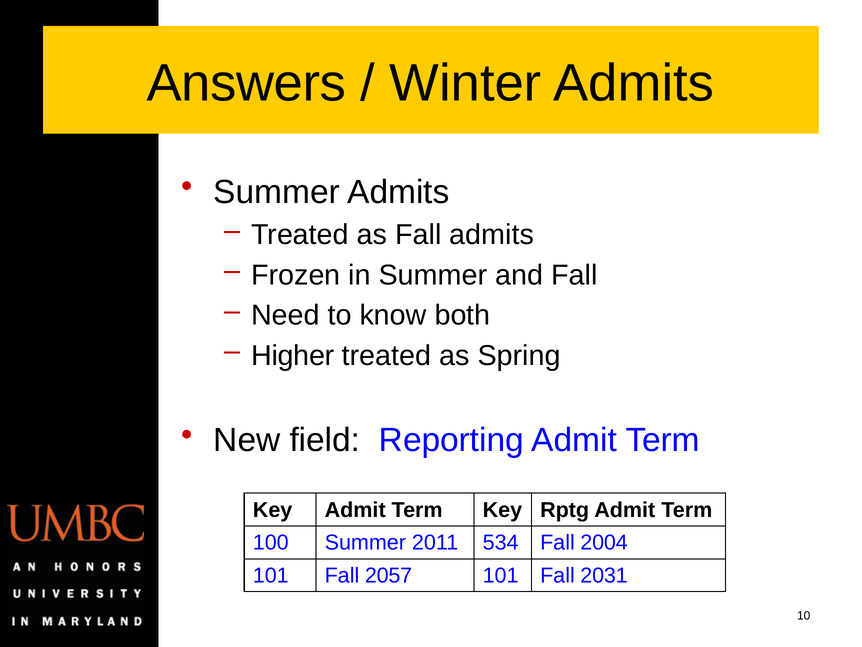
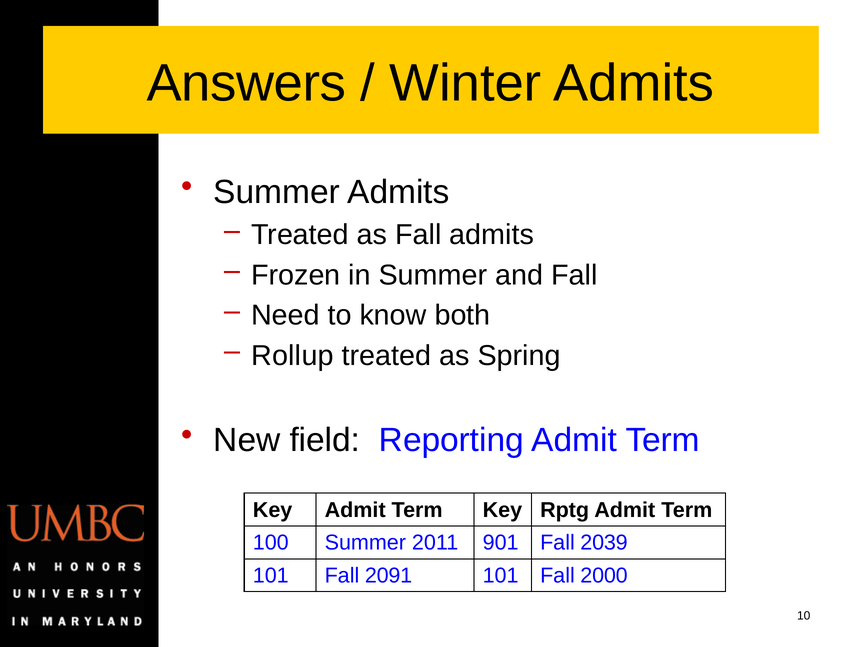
Higher: Higher -> Rollup
534: 534 -> 901
2004: 2004 -> 2039
2057: 2057 -> 2091
2031: 2031 -> 2000
